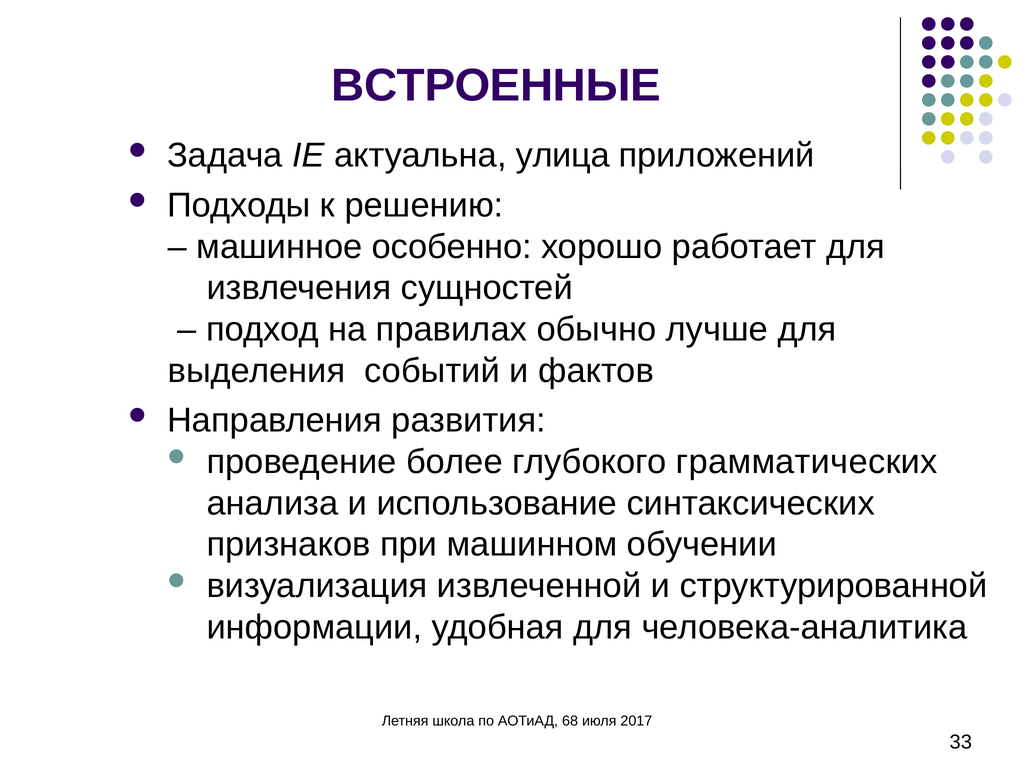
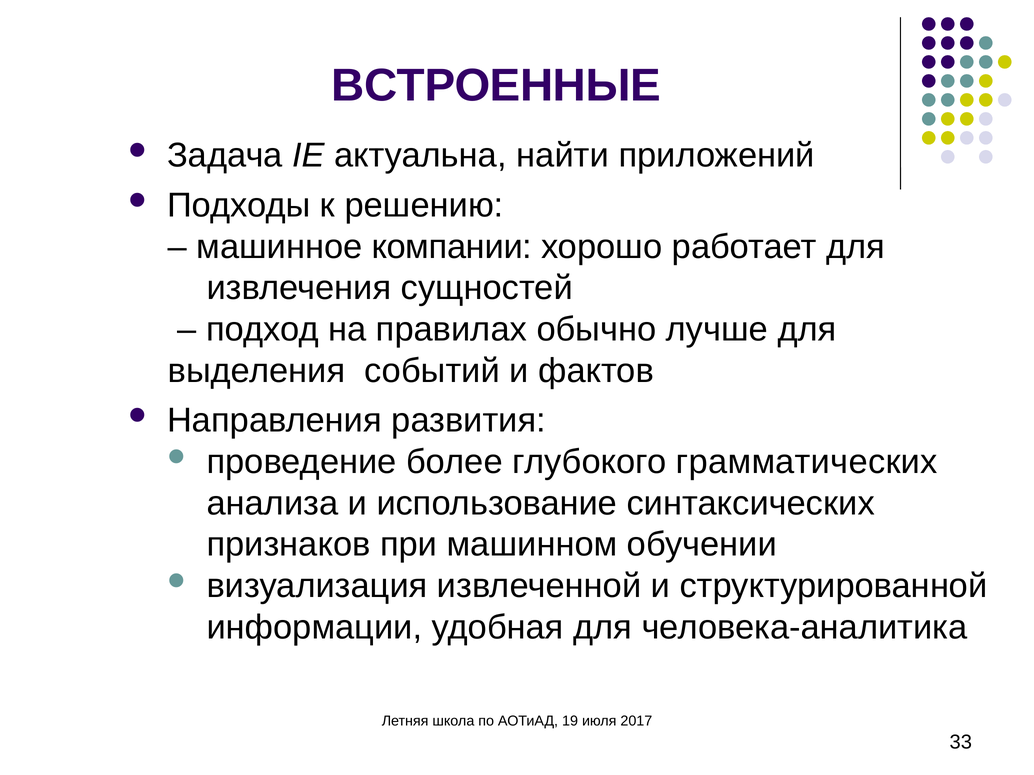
улица: улица -> найти
особенно: особенно -> компании
68: 68 -> 19
